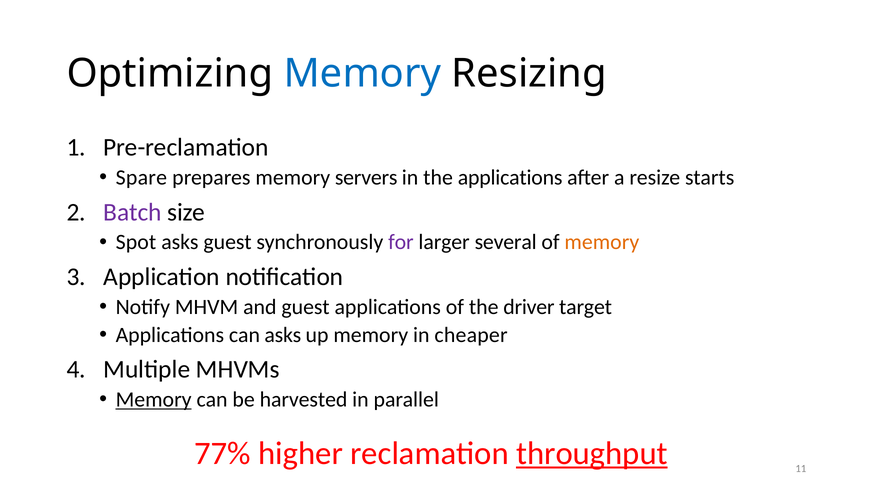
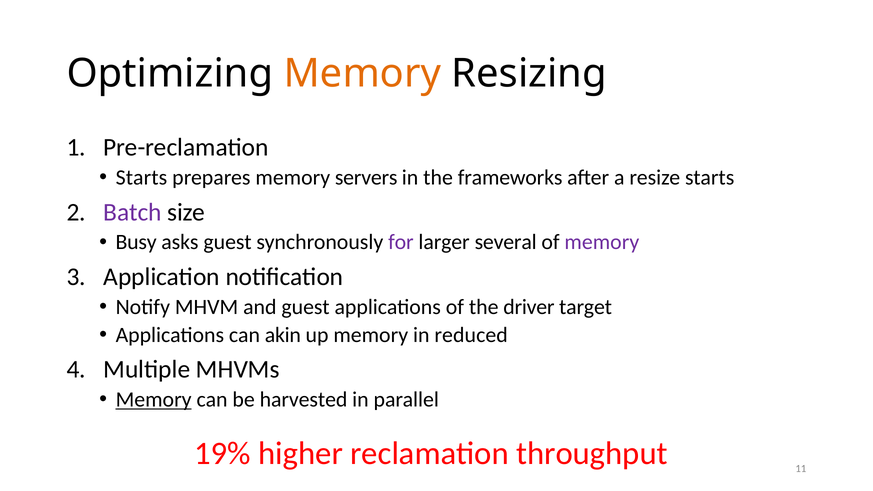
Memory at (362, 73) colour: blue -> orange
Spare at (141, 178): Spare -> Starts
the applications: applications -> frameworks
Spot: Spot -> Busy
memory at (602, 242) colour: orange -> purple
can asks: asks -> akin
cheaper: cheaper -> reduced
77%: 77% -> 19%
throughput underline: present -> none
